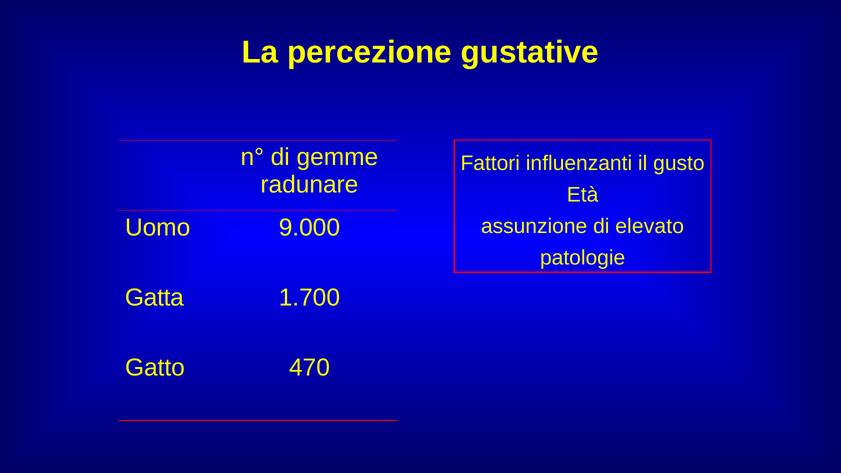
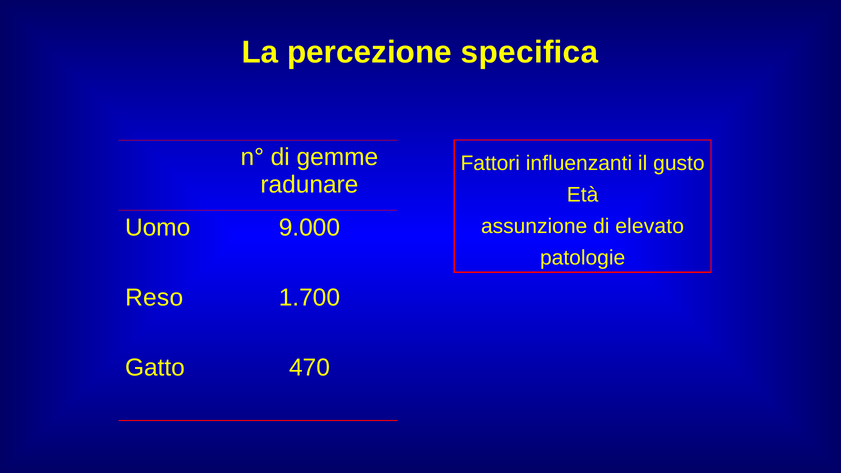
gustative: gustative -> specifica
Gatta: Gatta -> Reso
